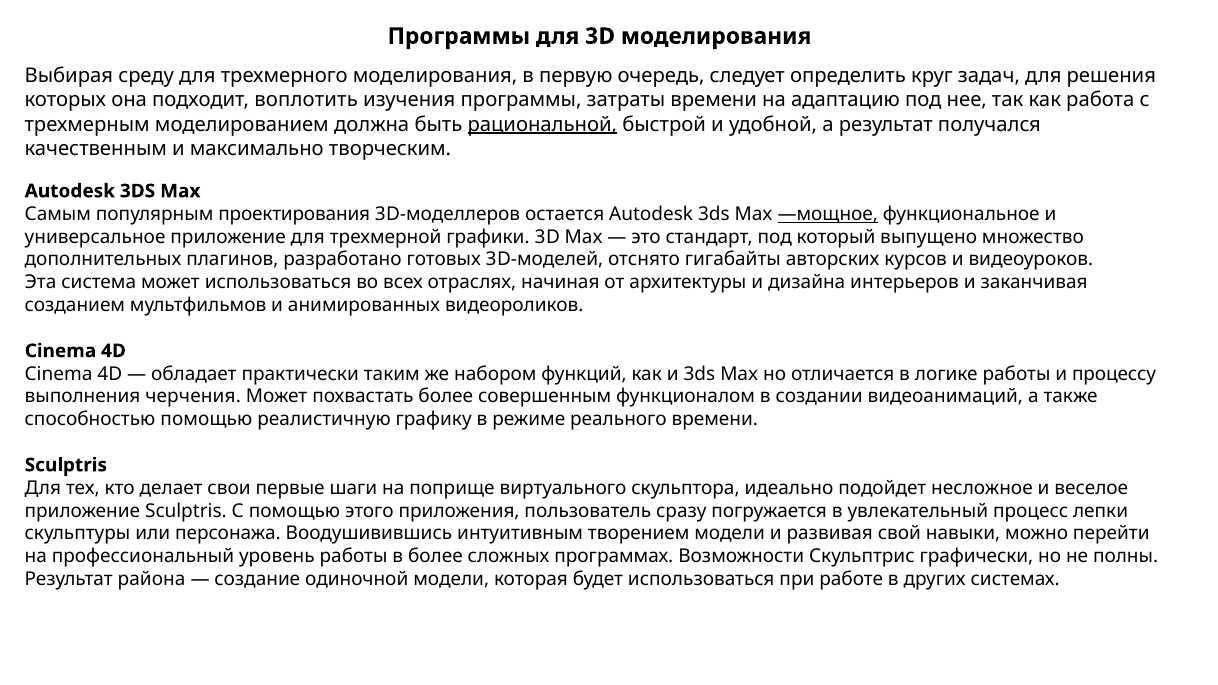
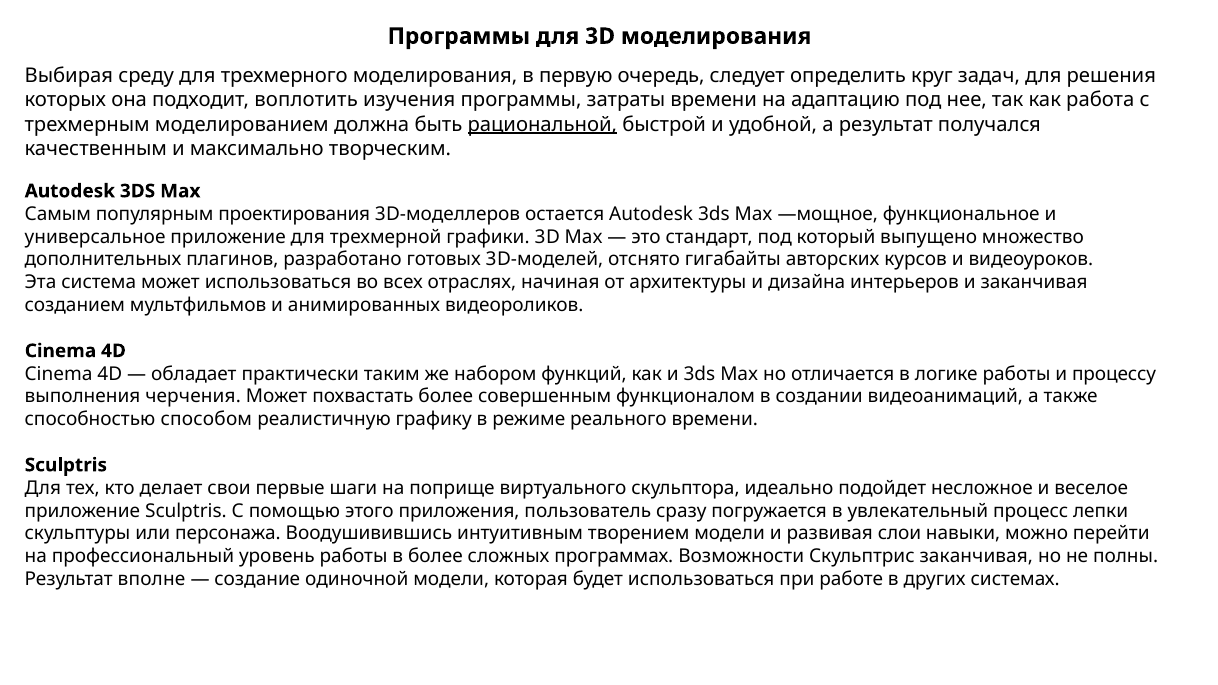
—мощное underline: present -> none
способностью помощью: помощью -> способом
свой: свой -> слои
Скульптрис графически: графически -> заканчивая
района: района -> вполне
